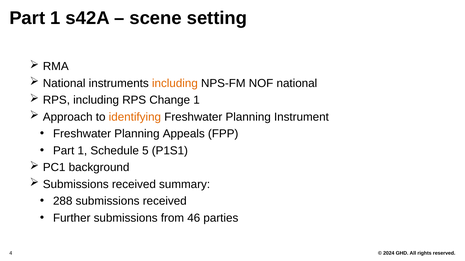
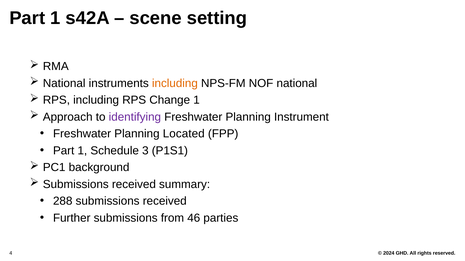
identifying colour: orange -> purple
Appeals: Appeals -> Located
5: 5 -> 3
